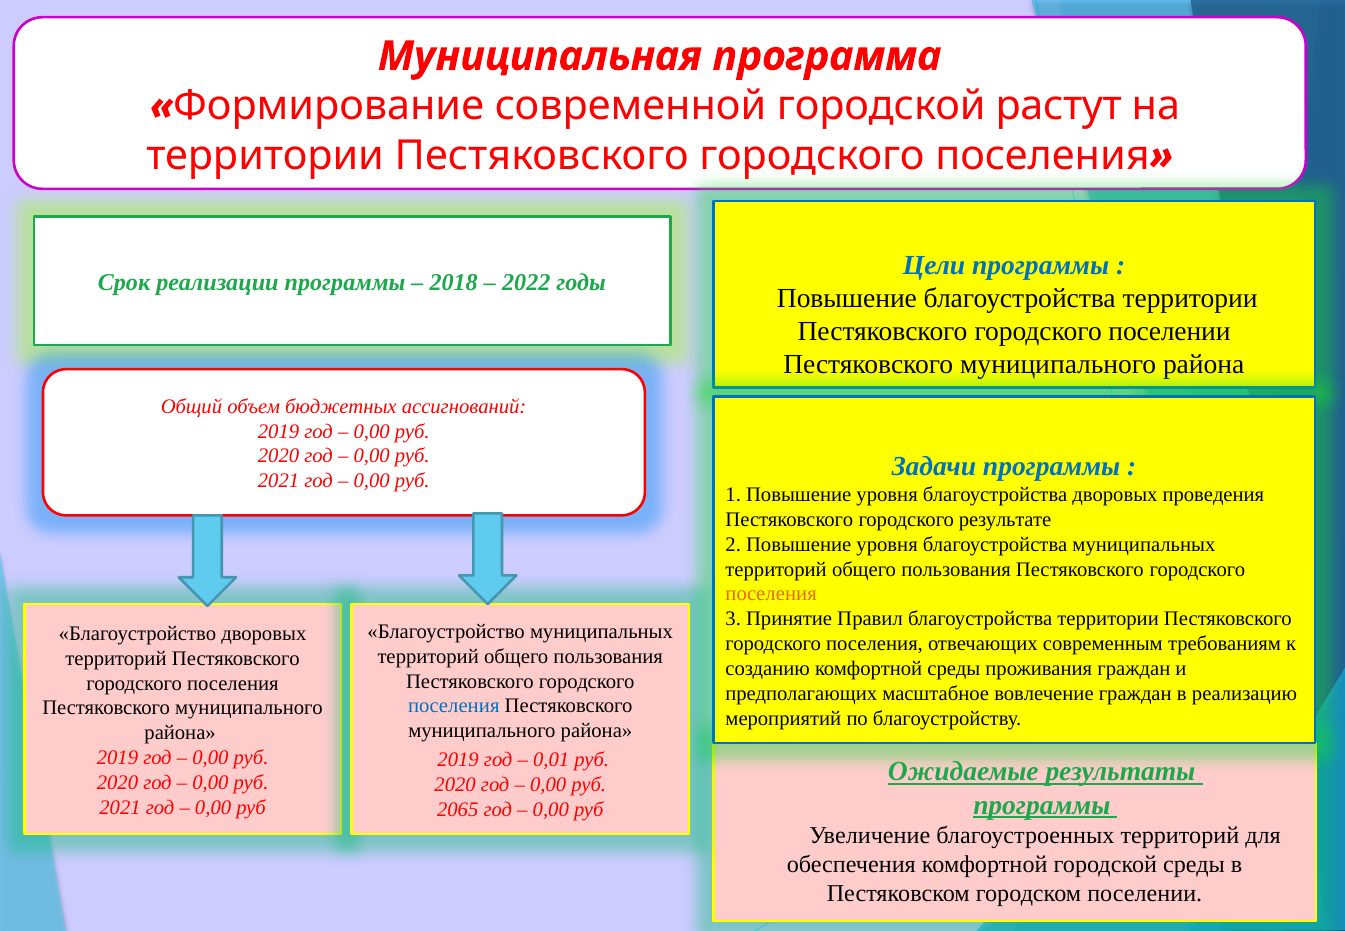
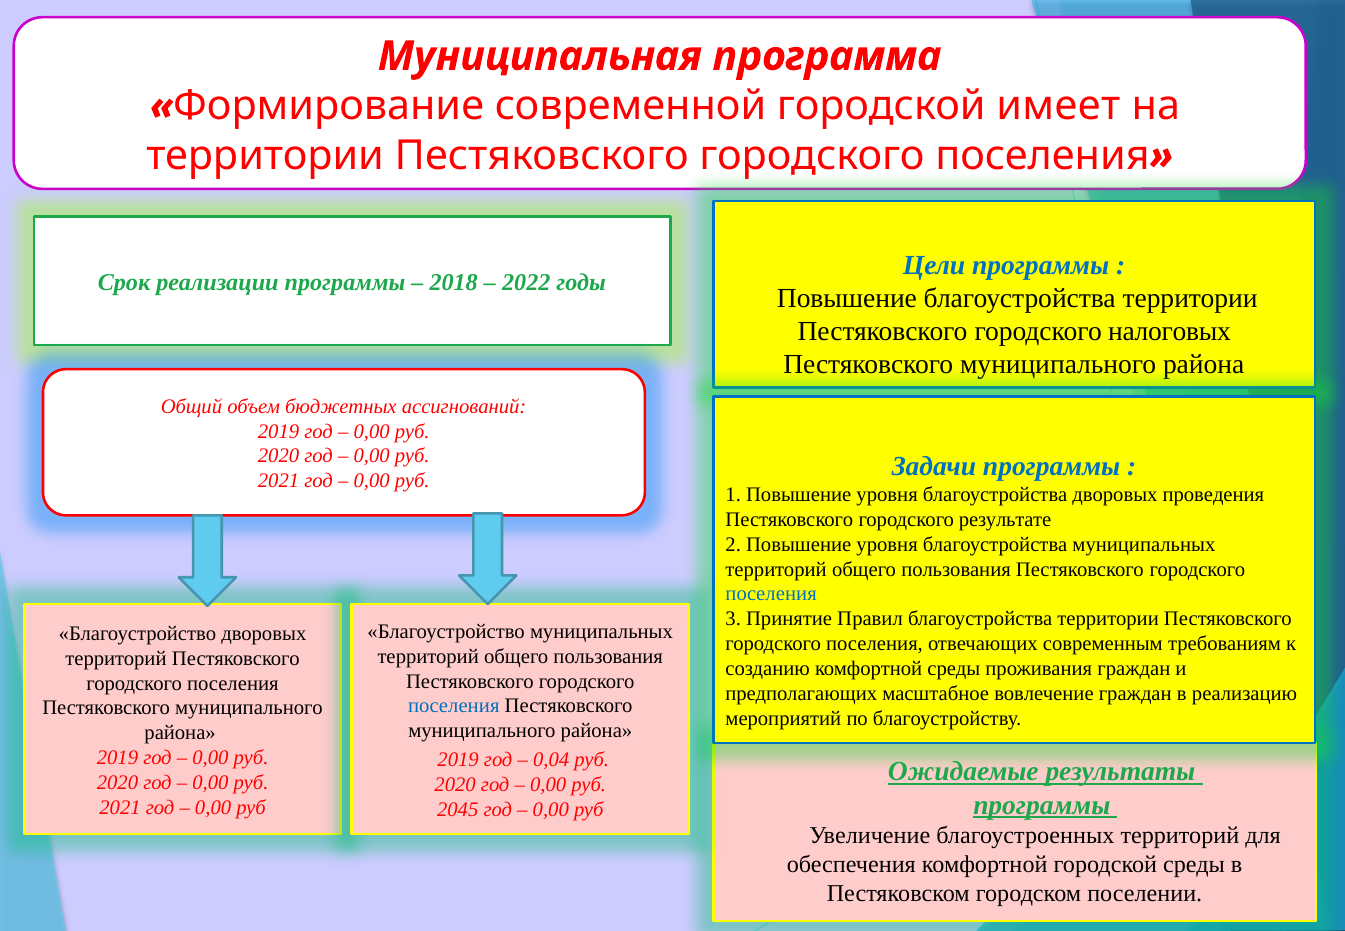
растут: растут -> имеет
городского поселении: поселении -> налоговых
поселения at (771, 594) colour: orange -> blue
0,01: 0,01 -> 0,04
2065: 2065 -> 2045
